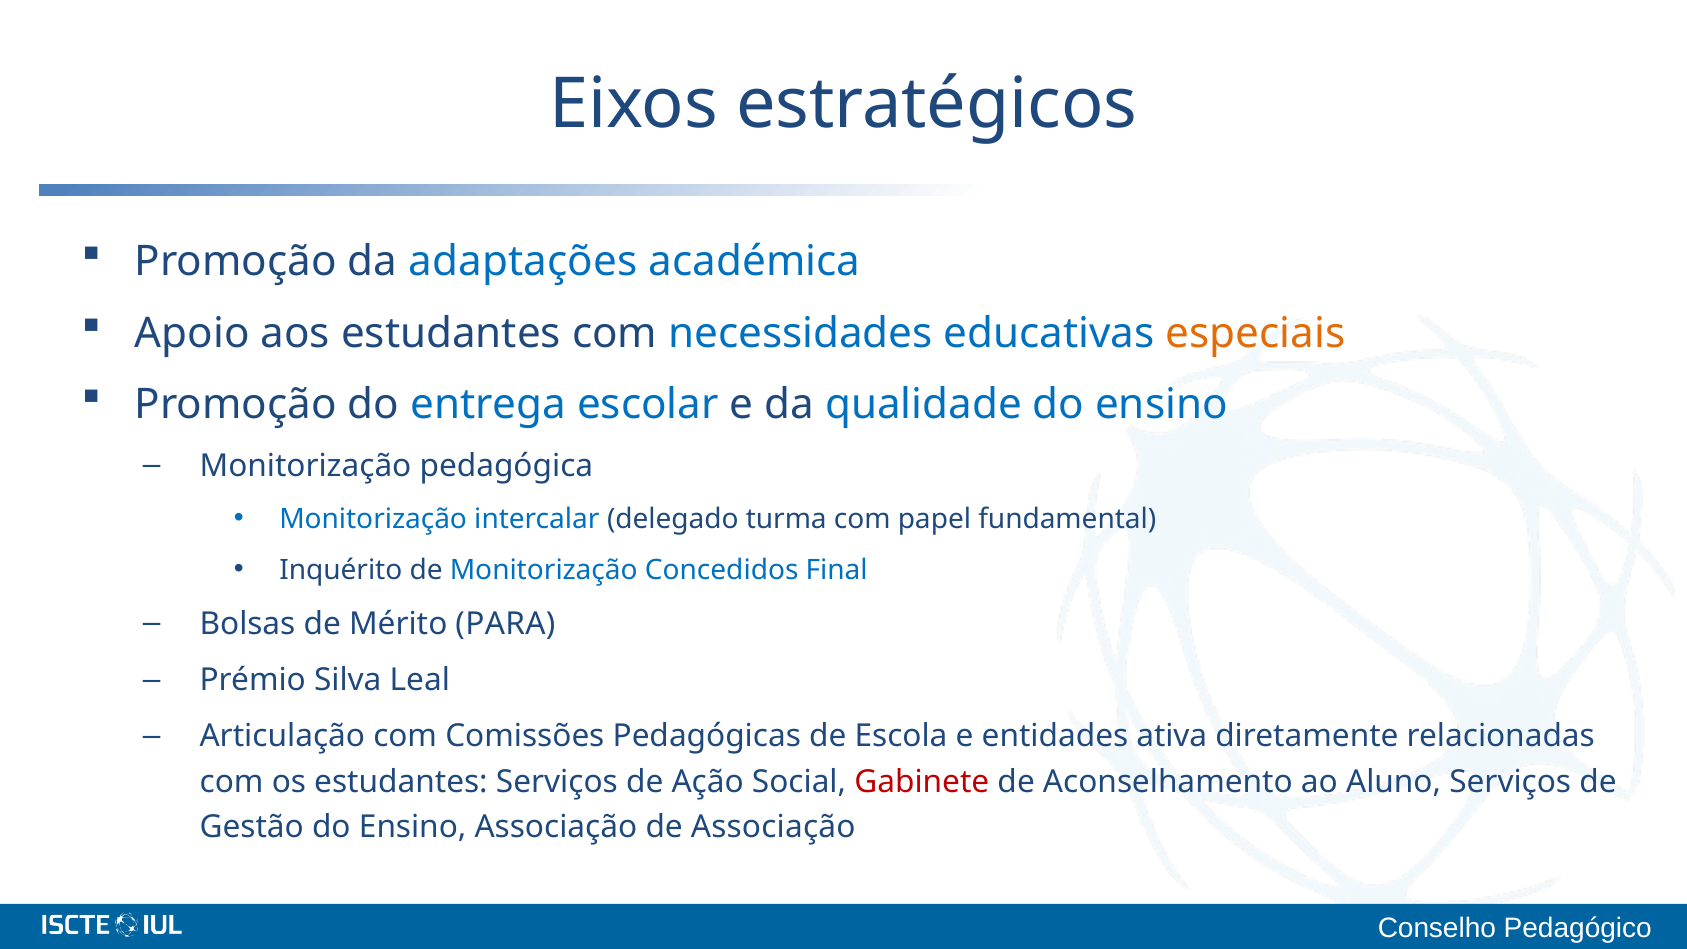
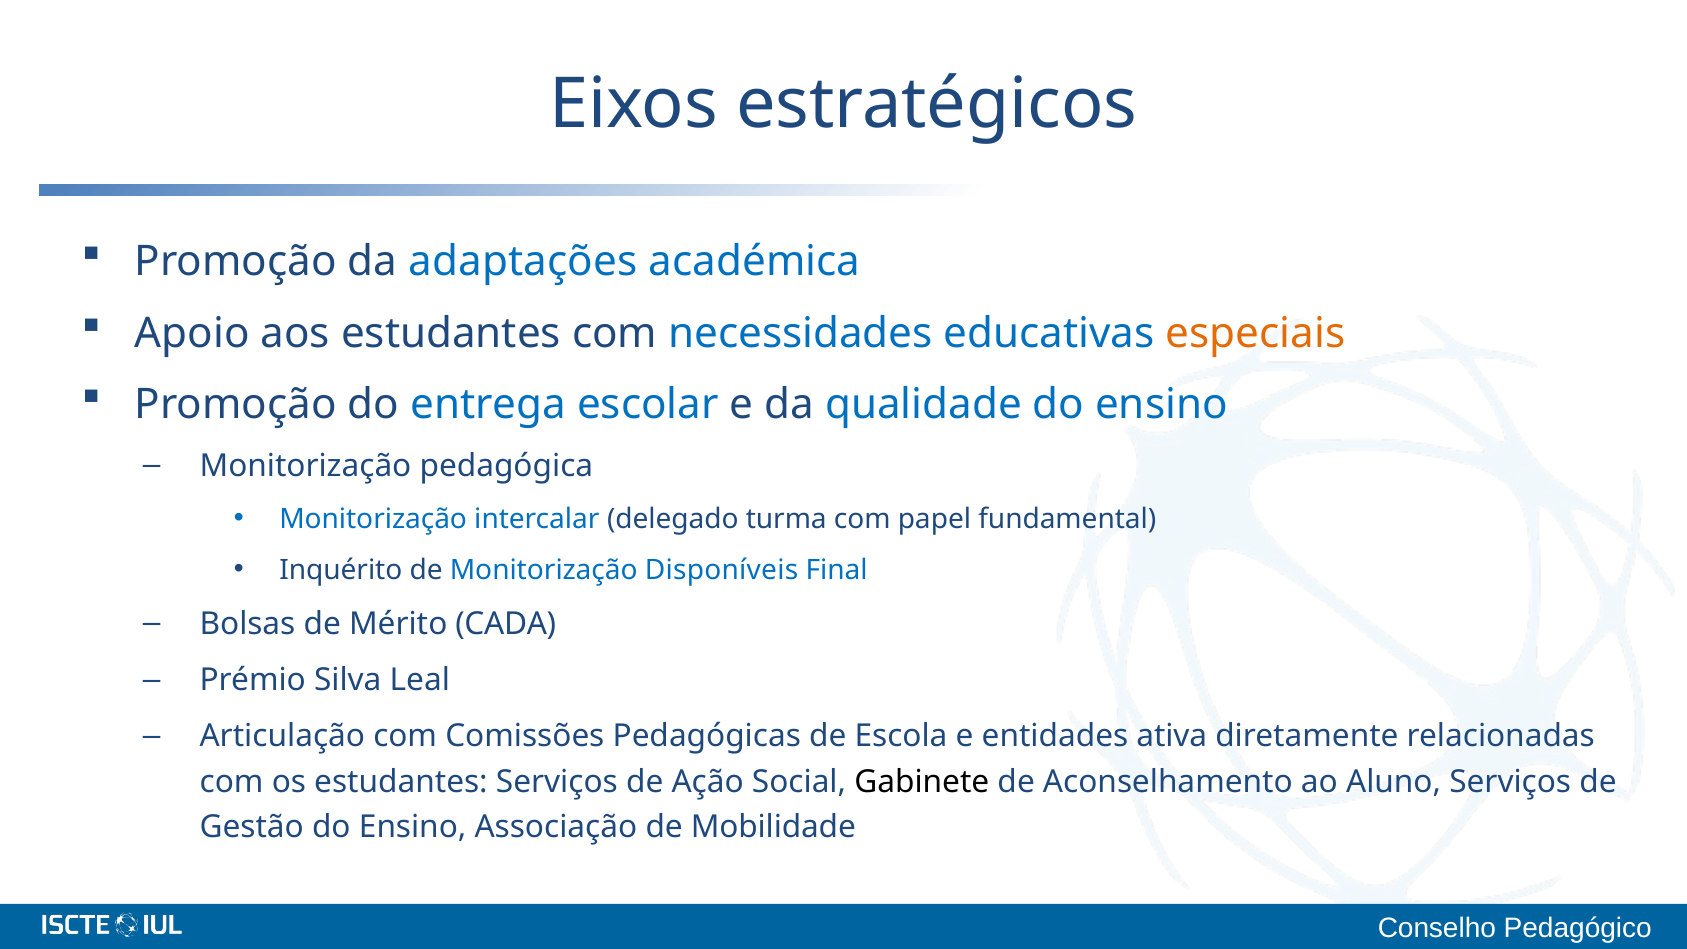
Concedidos: Concedidos -> Disponíveis
PARA: PARA -> CADA
Gabinete colour: red -> black
de Associação: Associação -> Mobilidade
